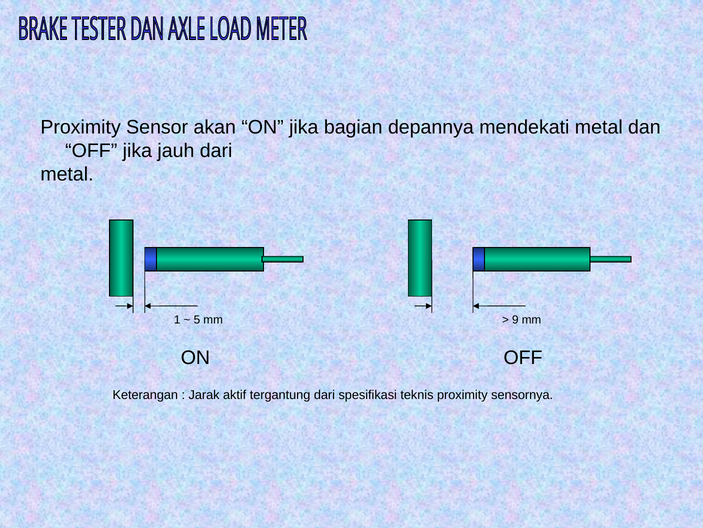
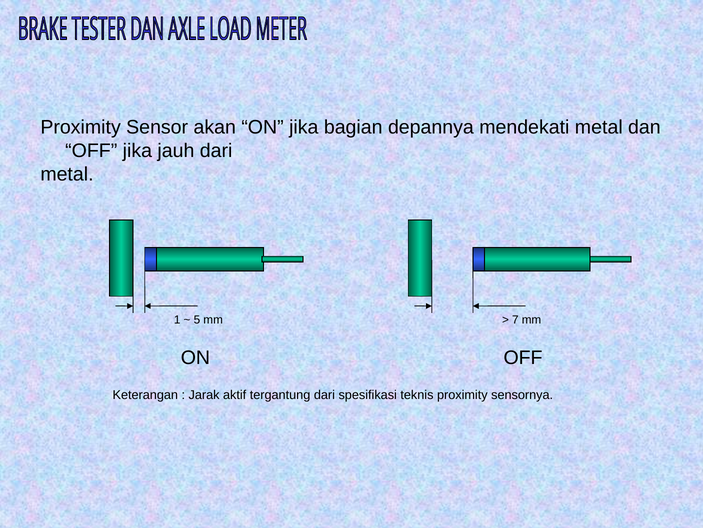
9: 9 -> 7
